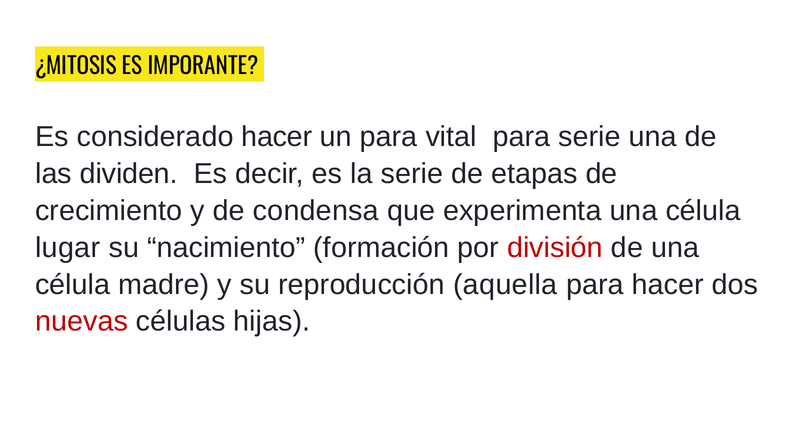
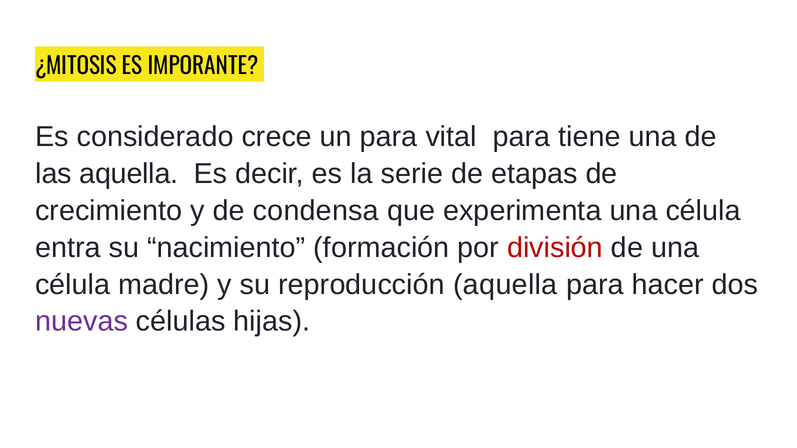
considerado hacer: hacer -> crece
para serie: serie -> tiene
las dividen: dividen -> aquella
lugar: lugar -> entra
nuevas colour: red -> purple
